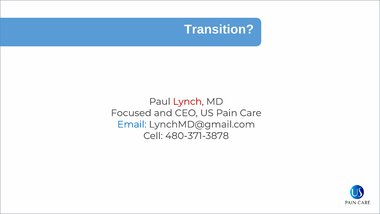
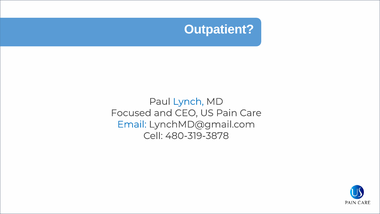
Transition: Transition -> Outpatient
Lynch colour: red -> blue
480-371-3878: 480-371-3878 -> 480-319-3878
